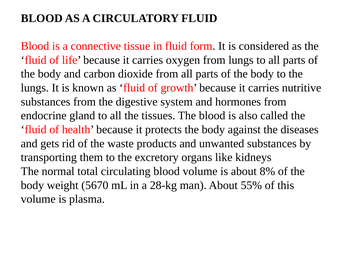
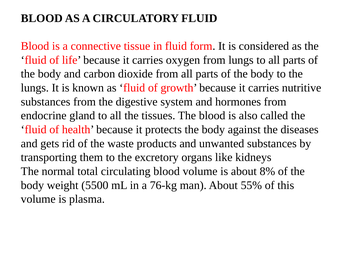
5670: 5670 -> 5500
28-kg: 28-kg -> 76-kg
